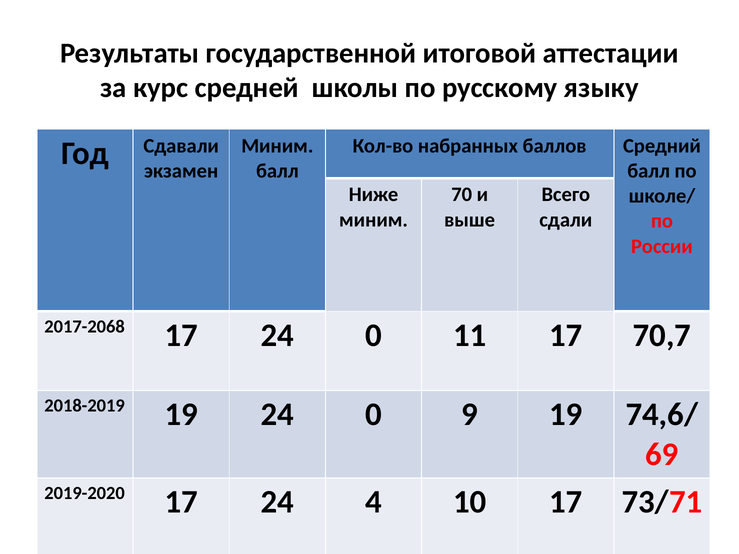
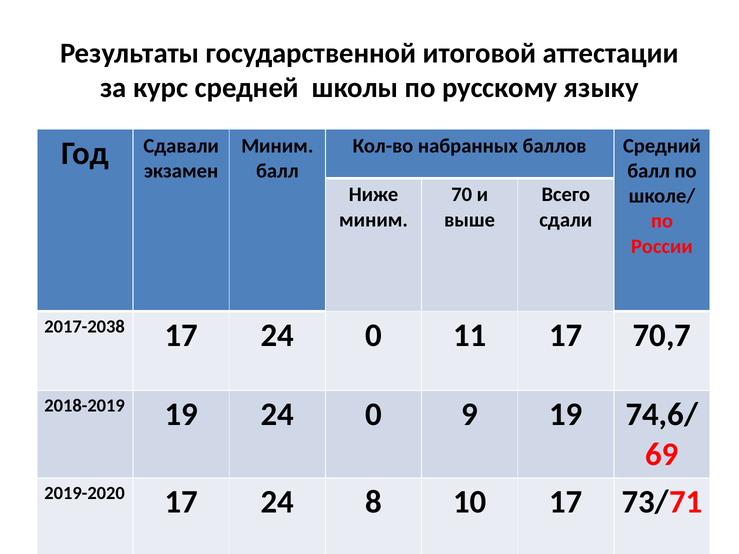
2017-2068: 2017-2068 -> 2017-2038
4: 4 -> 8
